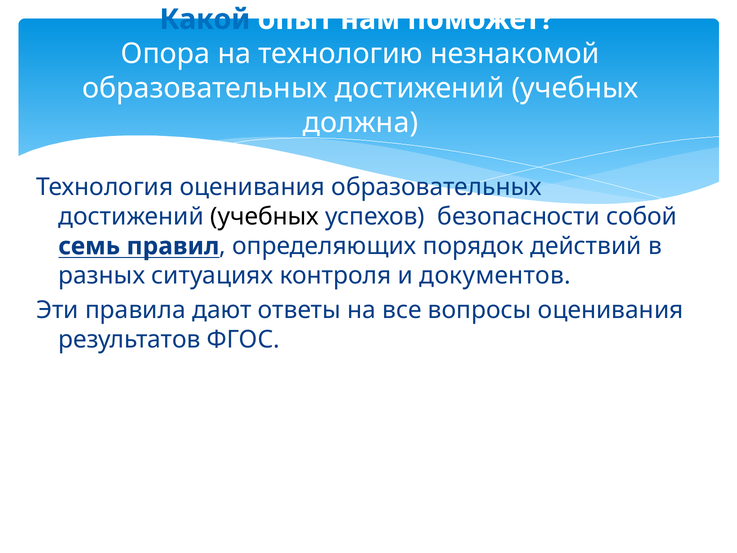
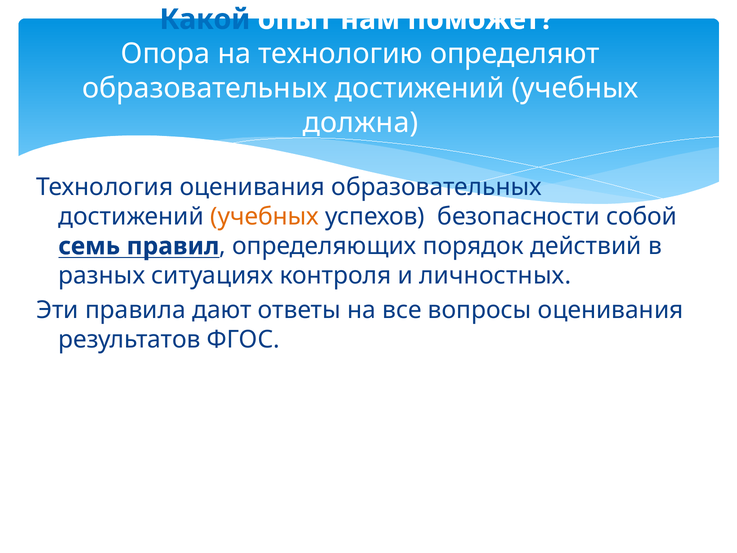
незнакомой: незнакомой -> определяют
учебных at (265, 217) colour: black -> orange
документов: документов -> личностных
